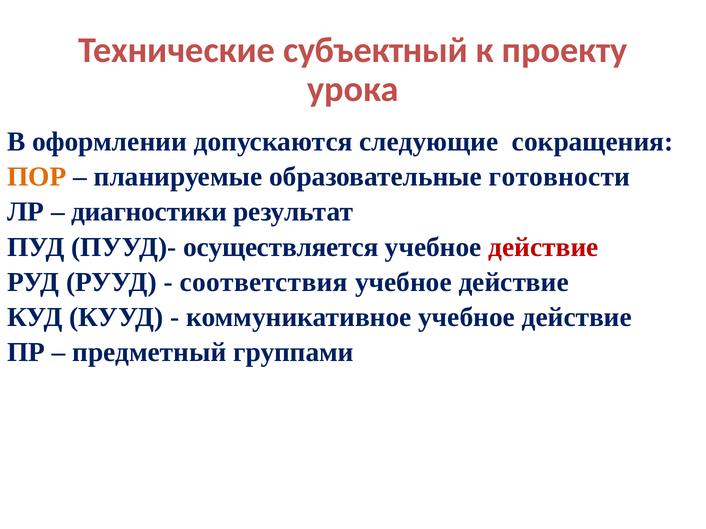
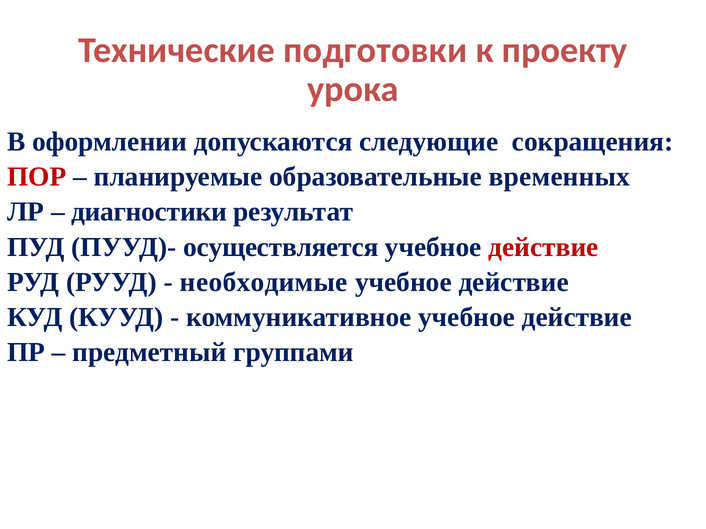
субъектный: субъектный -> подготовки
ПОР colour: orange -> red
готовности: готовности -> временных
соответствия: соответствия -> необходимые
